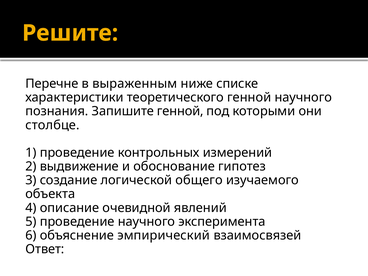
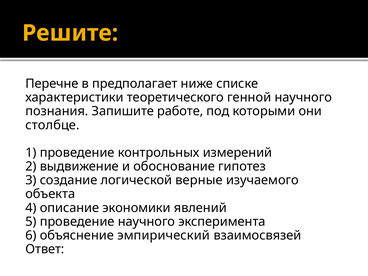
выраженным: выраженным -> предполагает
Запишите генной: генной -> работе
общего: общего -> верные
очевидной: очевидной -> экономики
